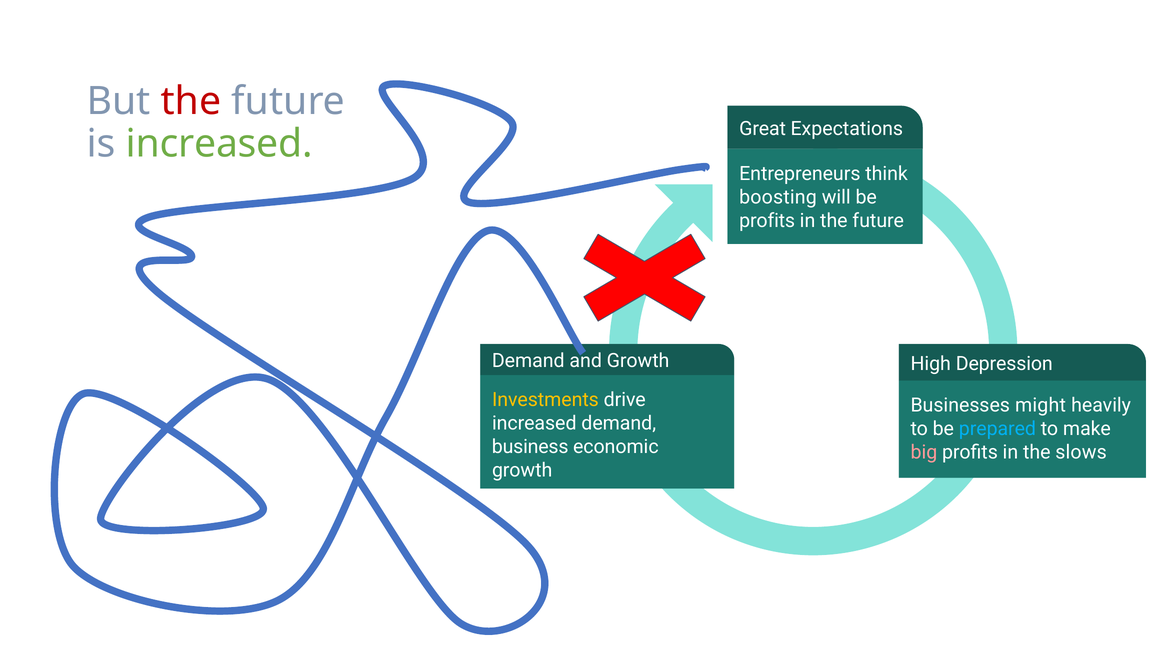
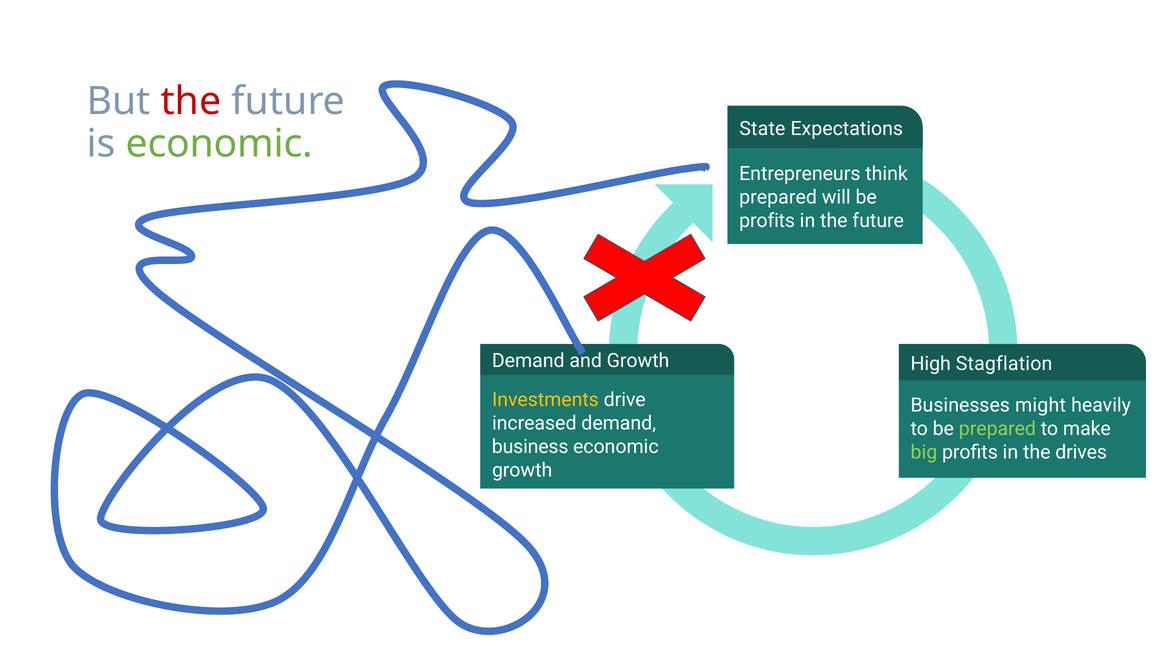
Great: Great -> State
is increased: increased -> economic
boosting at (778, 197): boosting -> prepared
Depression: Depression -> Stagflation
prepared at (997, 429) colour: light blue -> light green
big colour: pink -> light green
slows: slows -> drives
